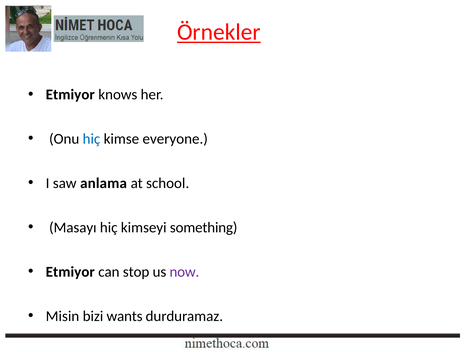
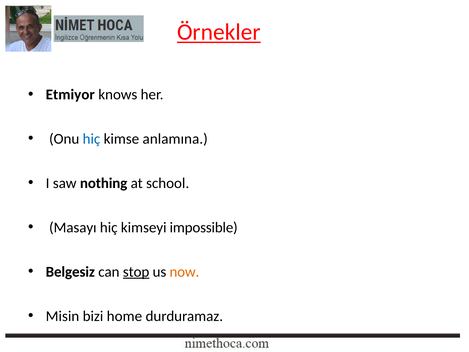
everyone: everyone -> anlamına
anlama: anlama -> nothing
something: something -> impossible
Etmiyor at (70, 272): Etmiyor -> Belgesiz
stop underline: none -> present
now colour: purple -> orange
wants: wants -> home
